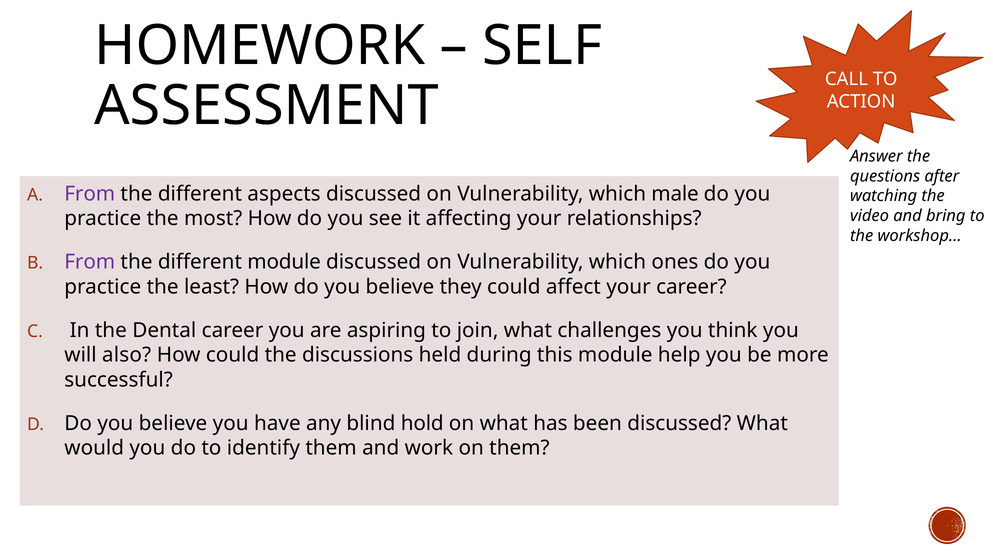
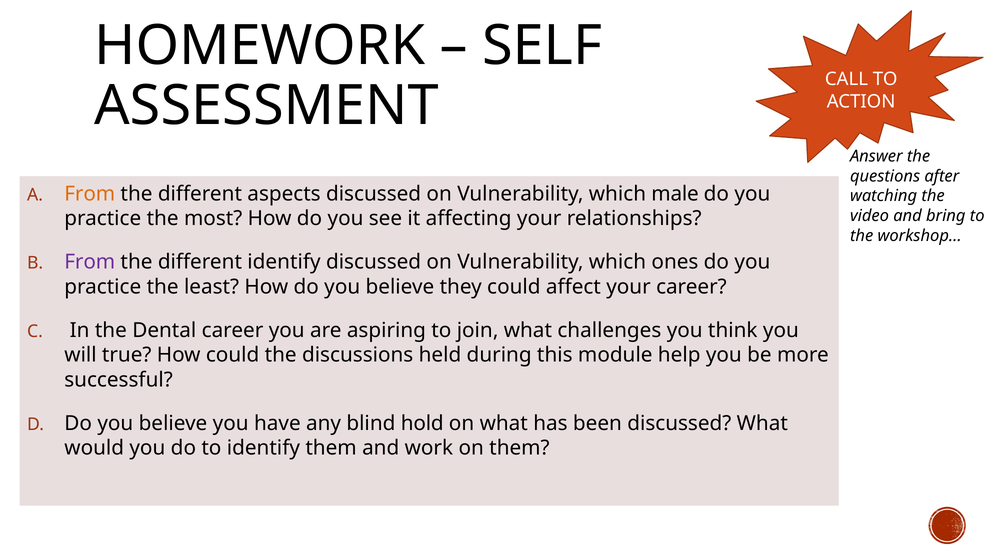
From at (90, 194) colour: purple -> orange
different module: module -> identify
also: also -> true
